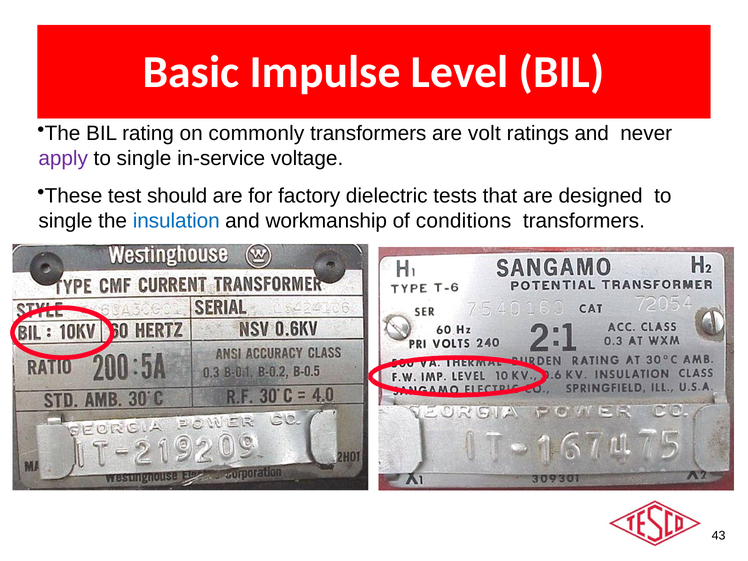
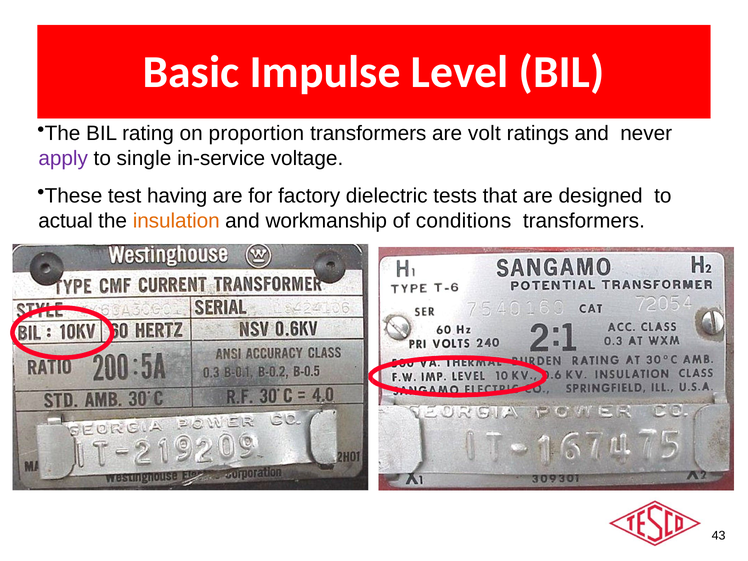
commonly: commonly -> proportion
should: should -> having
single at (65, 221): single -> actual
insulation colour: blue -> orange
